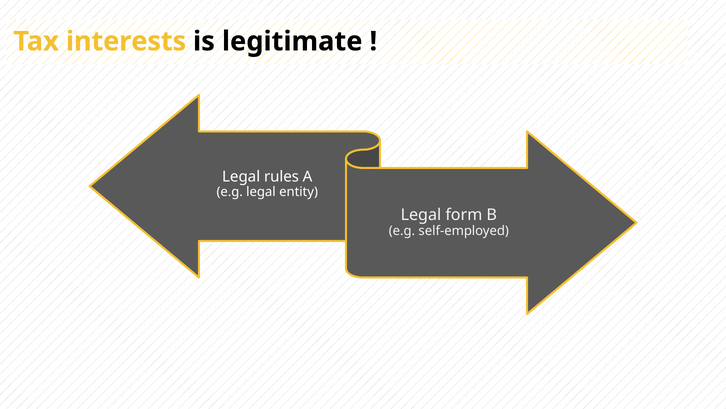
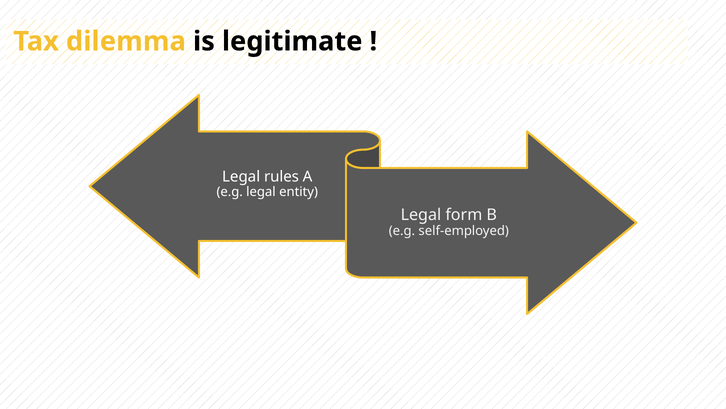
interests: interests -> dilemma
